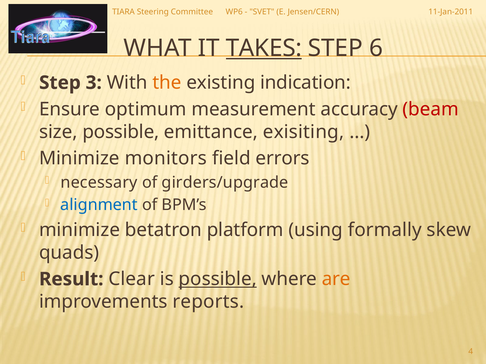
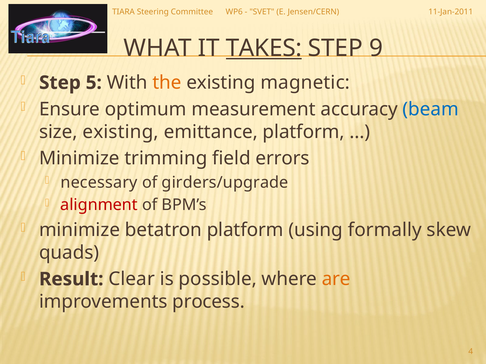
6: 6 -> 9
3: 3 -> 5
indication: indication -> magnetic
beam colour: red -> blue
size possible: possible -> existing
emittance exisiting: exisiting -> platform
monitors: monitors -> trimming
alignment colour: blue -> red
possible at (218, 279) underline: present -> none
reports: reports -> process
